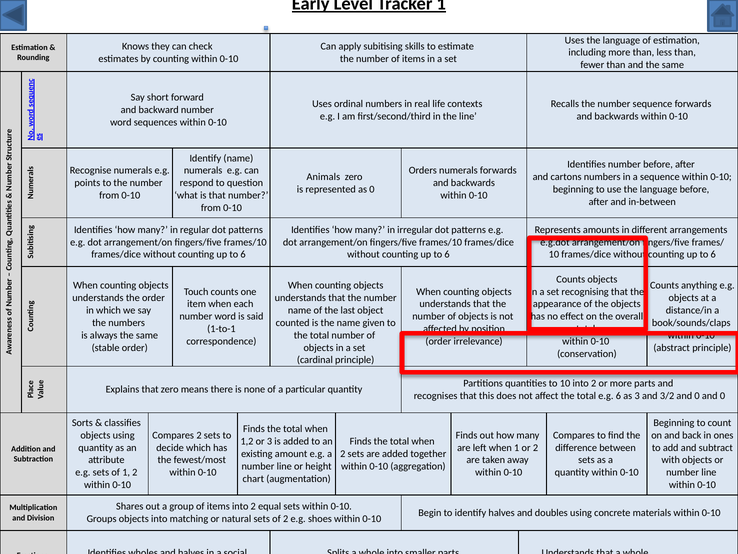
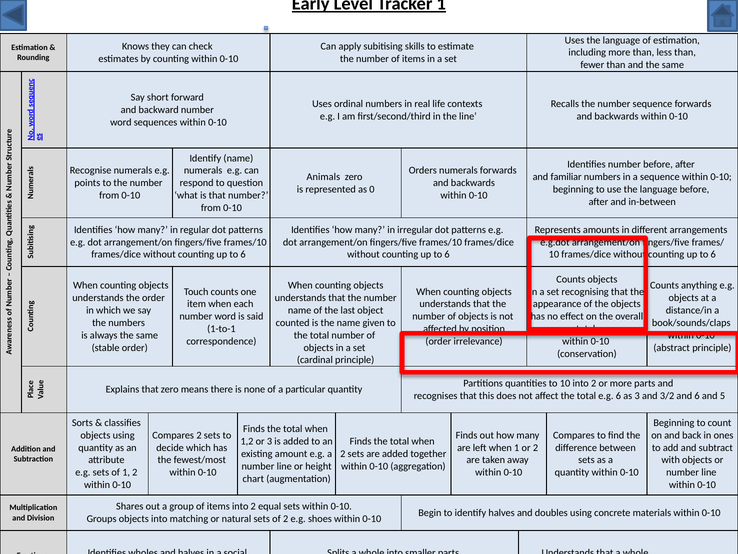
cartons: cartons -> familiar
3/2 and 0: 0 -> 6
0 at (722, 395): 0 -> 5
